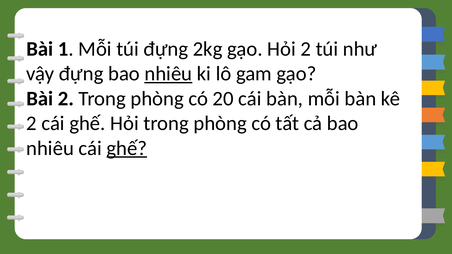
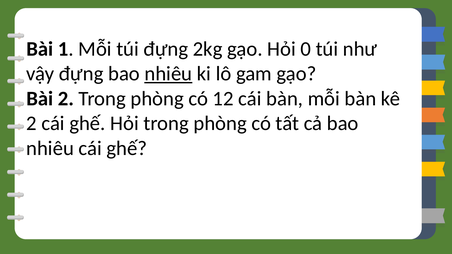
Hỏi 2: 2 -> 0
20: 20 -> 12
ghế at (127, 148) underline: present -> none
